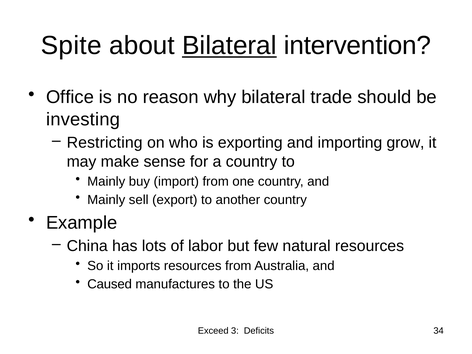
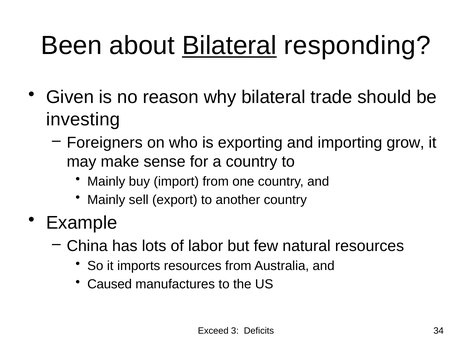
Spite: Spite -> Been
intervention: intervention -> responding
Office: Office -> Given
Restricting: Restricting -> Foreigners
